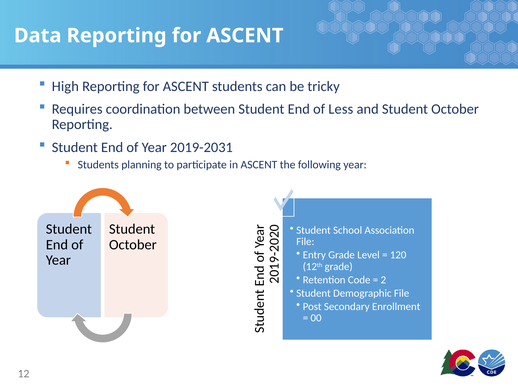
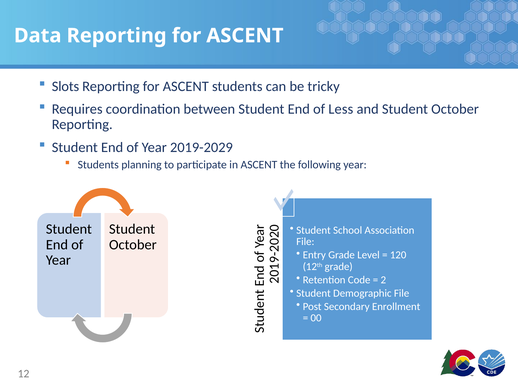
High: High -> Slots
2019-2031: 2019-2031 -> 2019-2029
